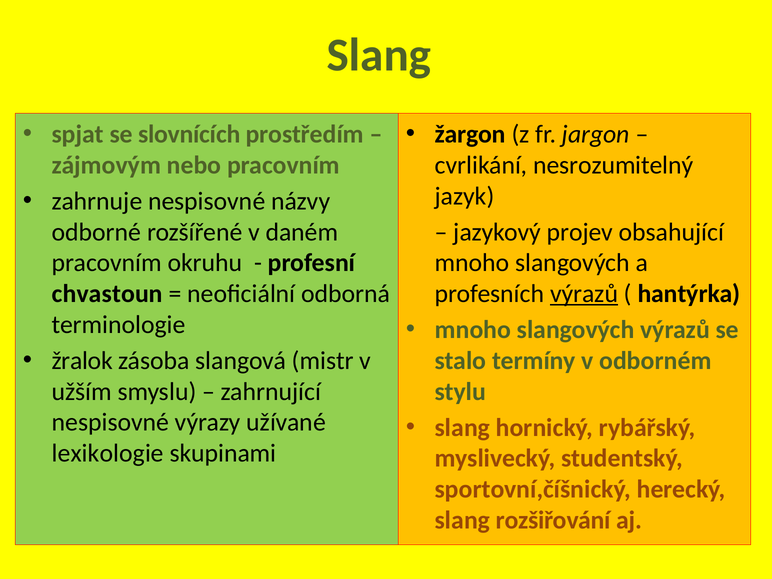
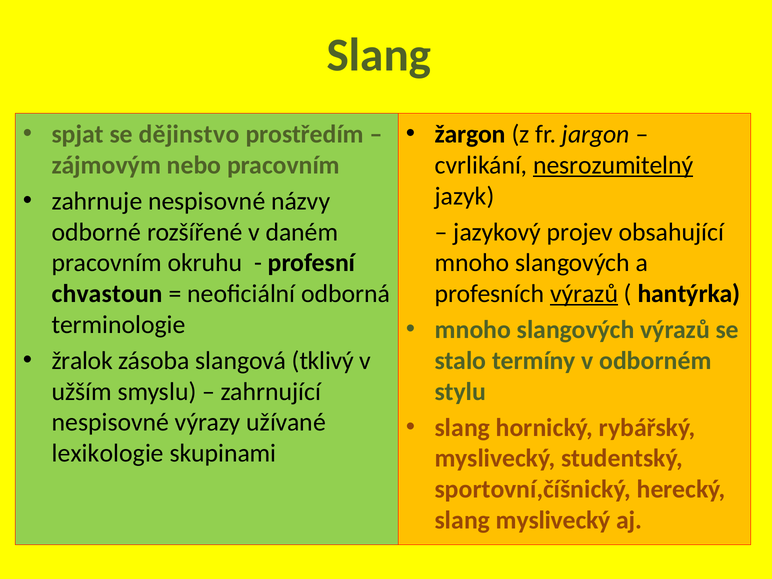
slovnících: slovnících -> dějinstvo
nesrozumitelný underline: none -> present
mistr: mistr -> tklivý
slang rozšiřování: rozšiřování -> myslivecký
